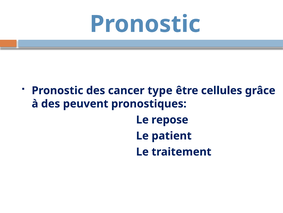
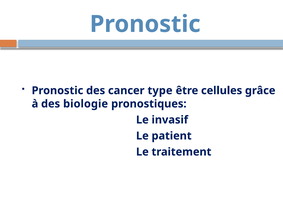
peuvent: peuvent -> biologie
repose: repose -> invasif
